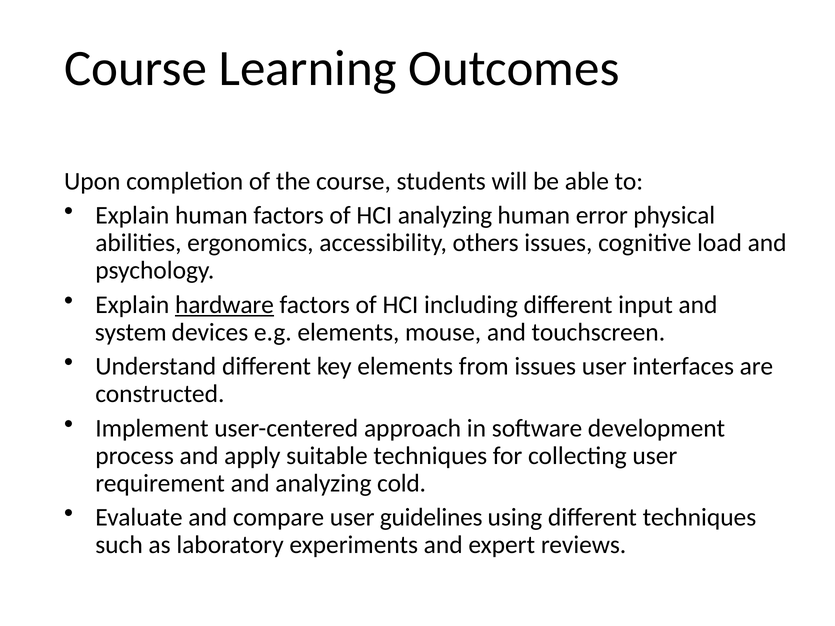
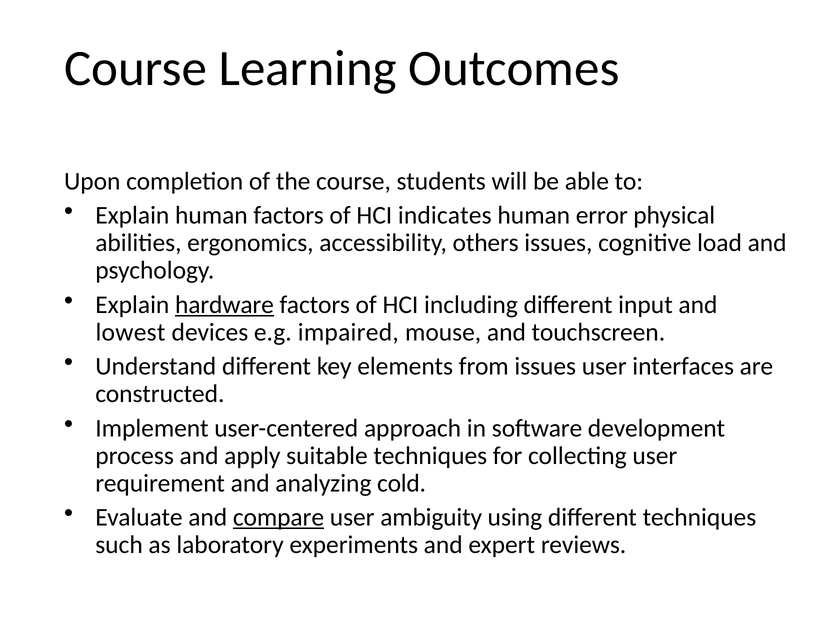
HCI analyzing: analyzing -> indicates
system: system -> lowest
e.g elements: elements -> impaired
compare underline: none -> present
guidelines: guidelines -> ambiguity
